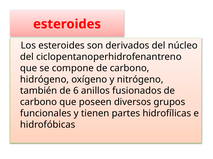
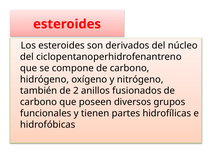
6: 6 -> 2
